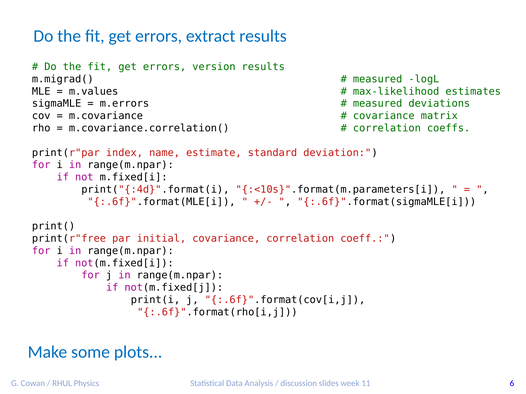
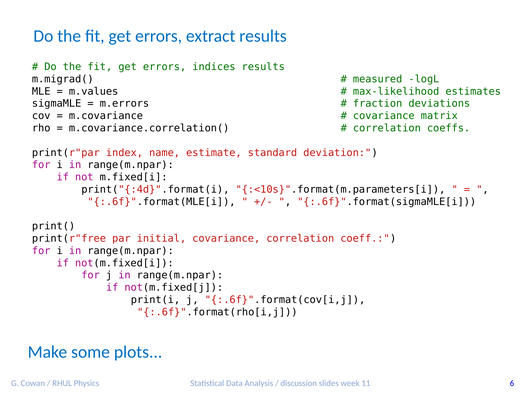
version: version -> indices
measured at (378, 104): measured -> fraction
